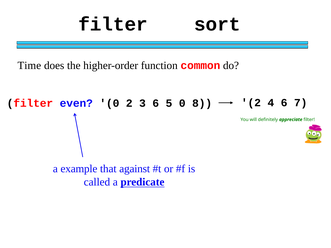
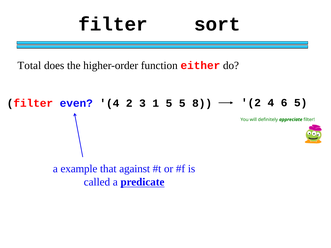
Time: Time -> Total
common: common -> either
even 0: 0 -> 4
3 6: 6 -> 1
5 0: 0 -> 5
6 7: 7 -> 5
